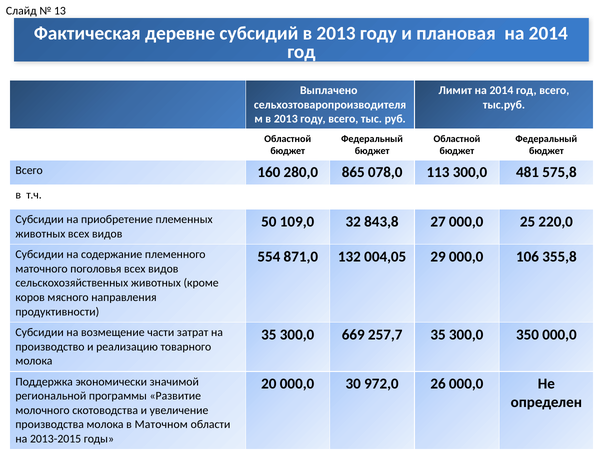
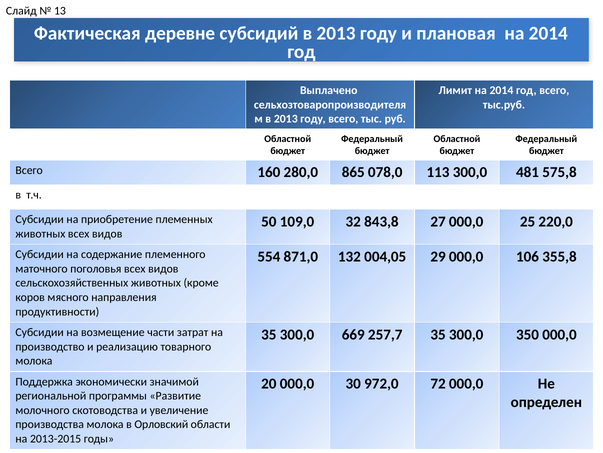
26: 26 -> 72
Маточном: Маточном -> Орловский
